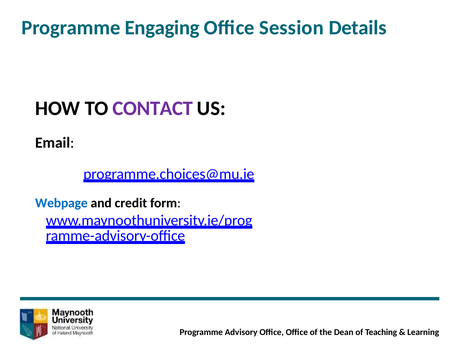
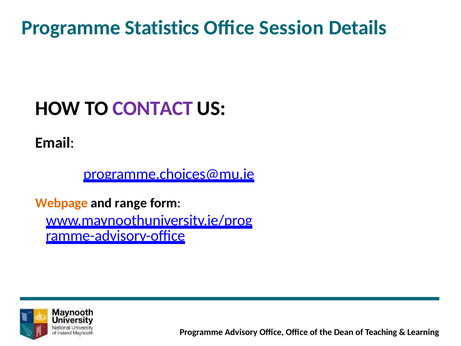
Engaging: Engaging -> Statistics
Webpage colour: blue -> orange
credit: credit -> range
